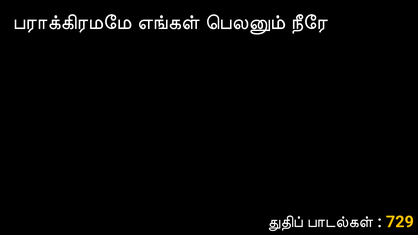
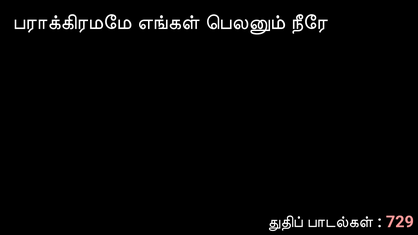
729 colour: yellow -> pink
